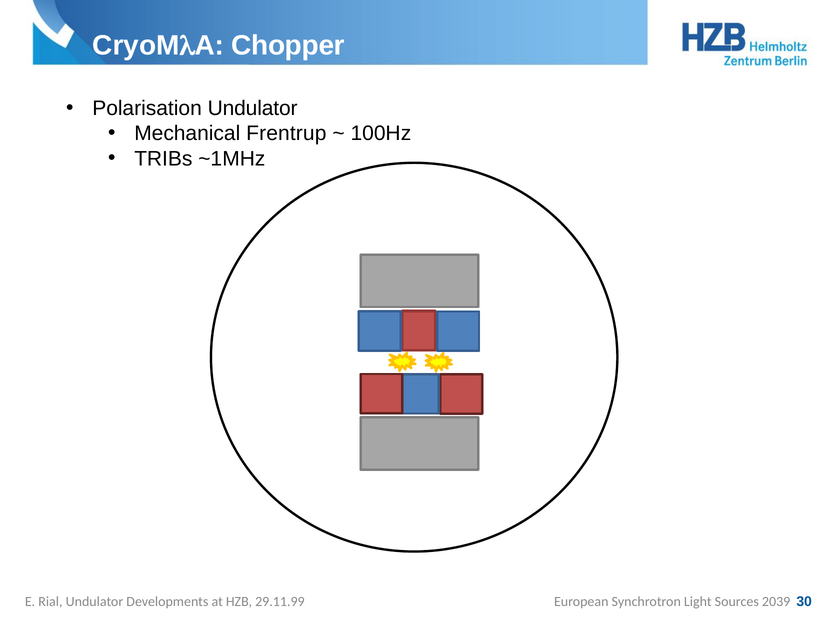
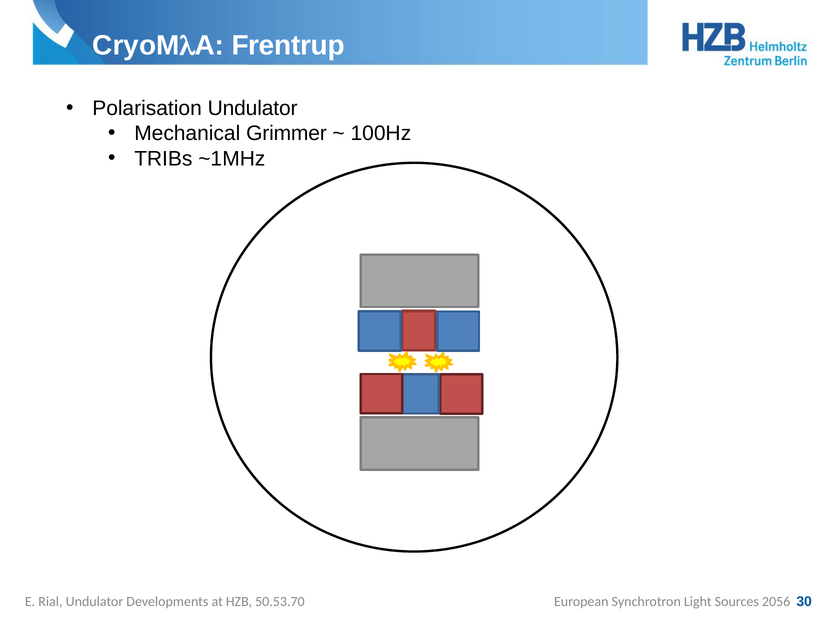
Chopper: Chopper -> Frentrup
Frentrup: Frentrup -> Grimmer
29.11.99: 29.11.99 -> 50.53.70
2039: 2039 -> 2056
